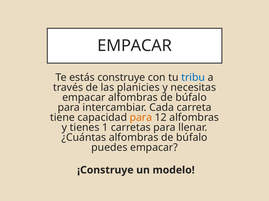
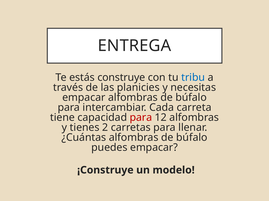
EMPACAR at (135, 46): EMPACAR -> ENTREGA
para at (141, 118) colour: orange -> red
1: 1 -> 2
